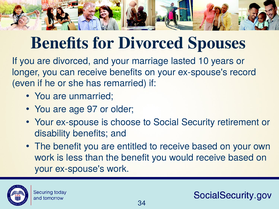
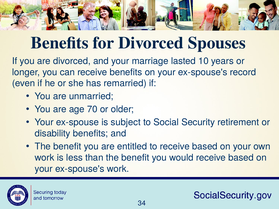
97: 97 -> 70
choose: choose -> subject
